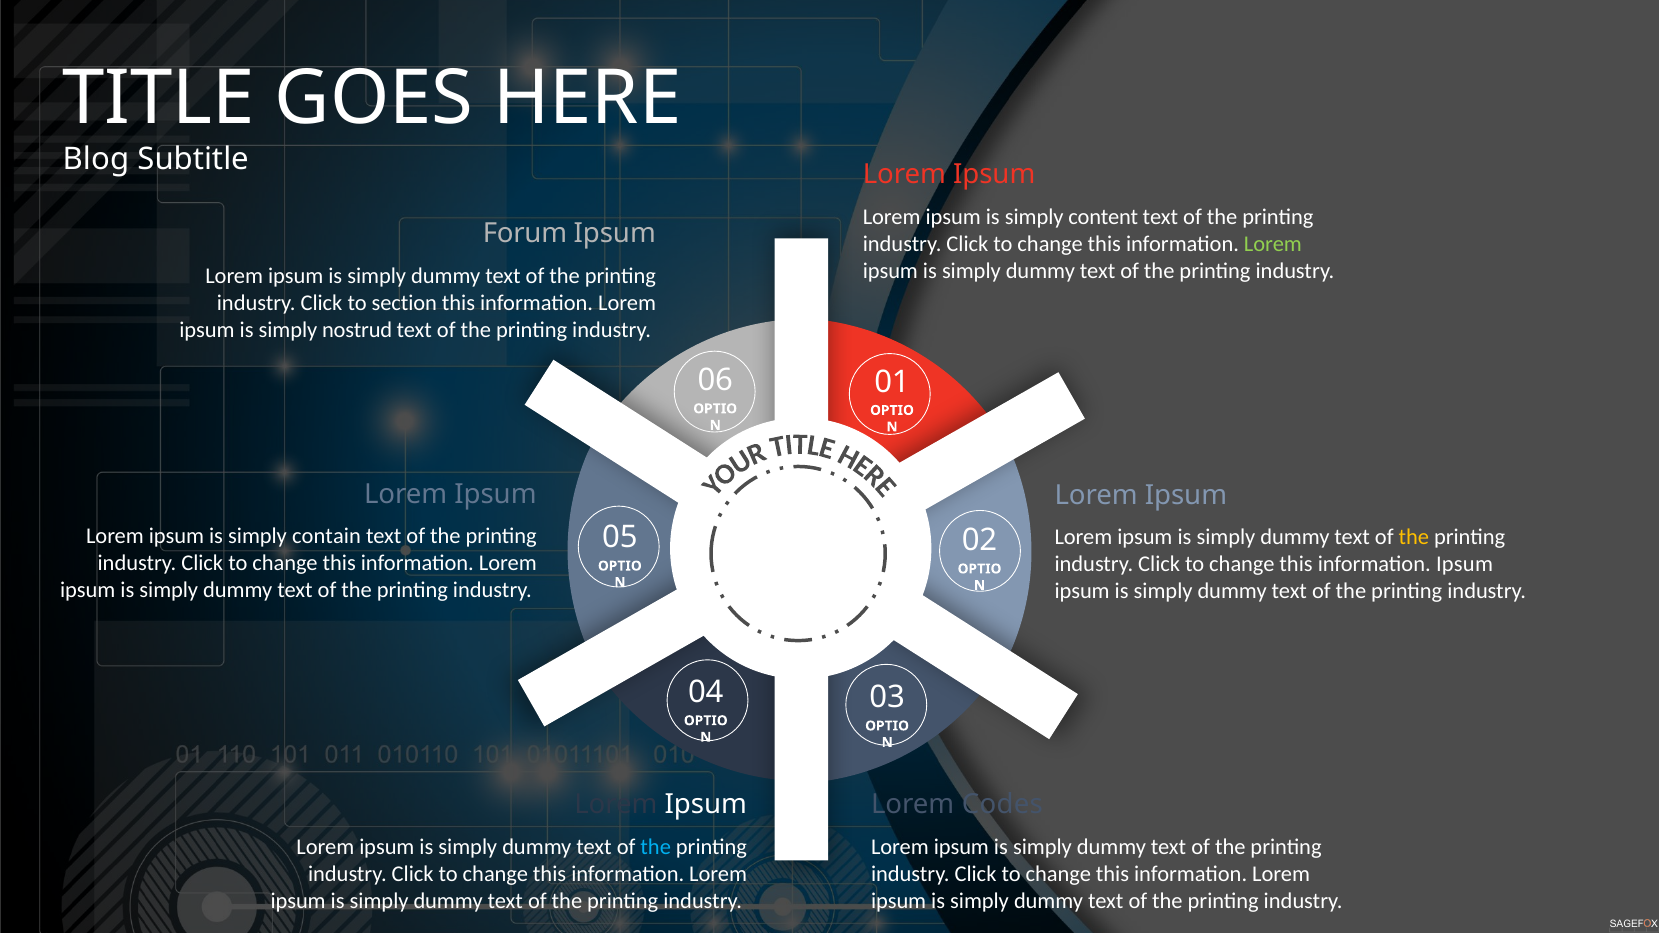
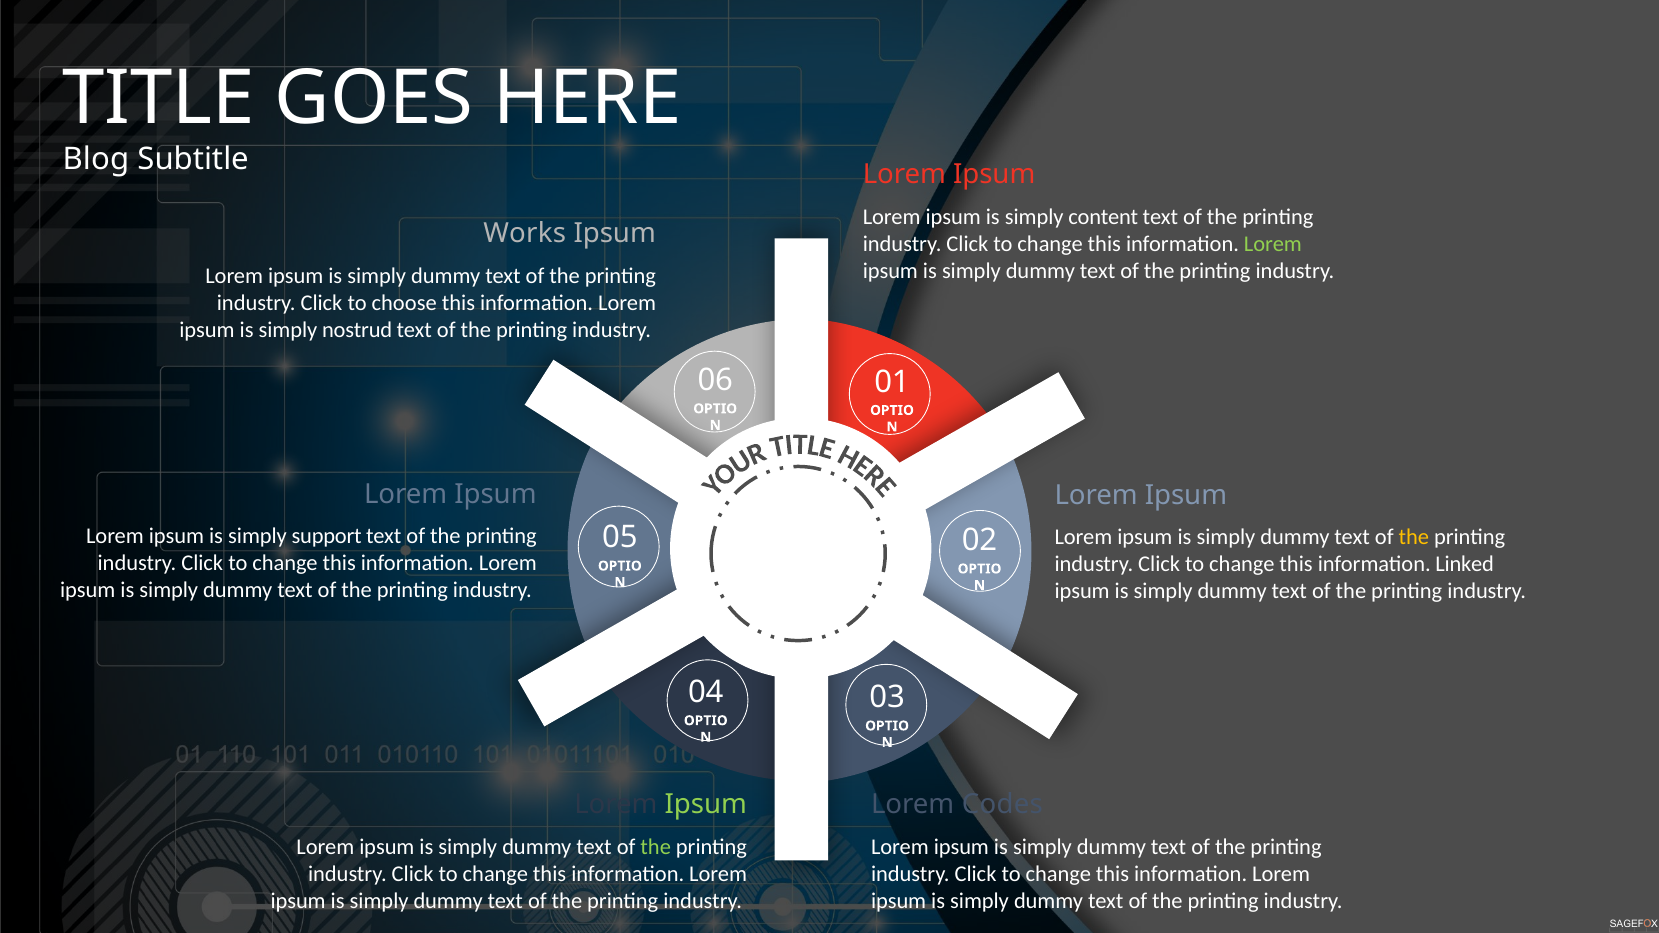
Forum: Forum -> Works
section: section -> choose
contain: contain -> support
information Ipsum: Ipsum -> Linked
Ipsum at (706, 805) colour: white -> light green
the at (656, 847) colour: light blue -> light green
